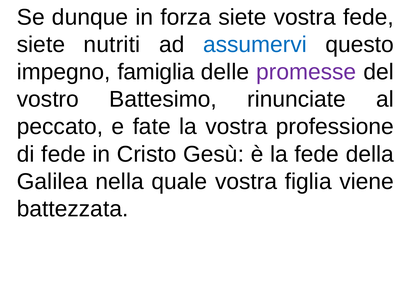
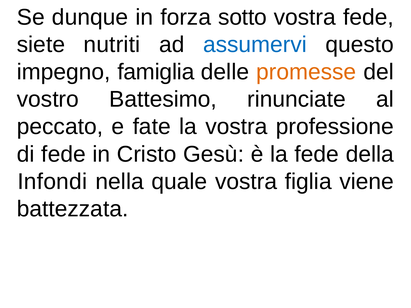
forza siete: siete -> sotto
promesse colour: purple -> orange
Galilea: Galilea -> Infondi
